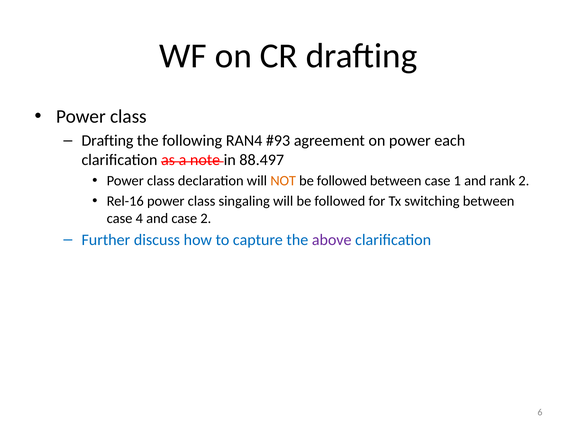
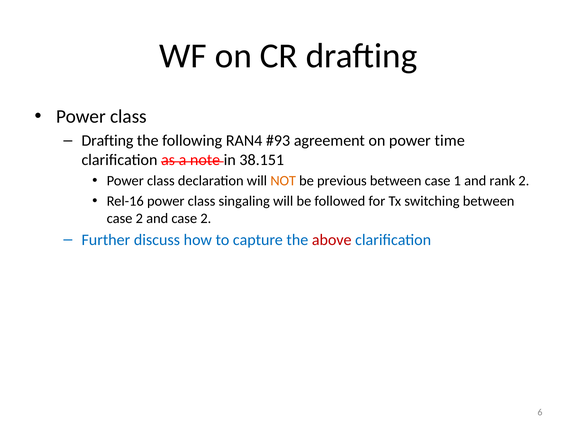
each: each -> time
88.497: 88.497 -> 38.151
followed at (342, 181): followed -> previous
4 at (139, 219): 4 -> 2
above colour: purple -> red
